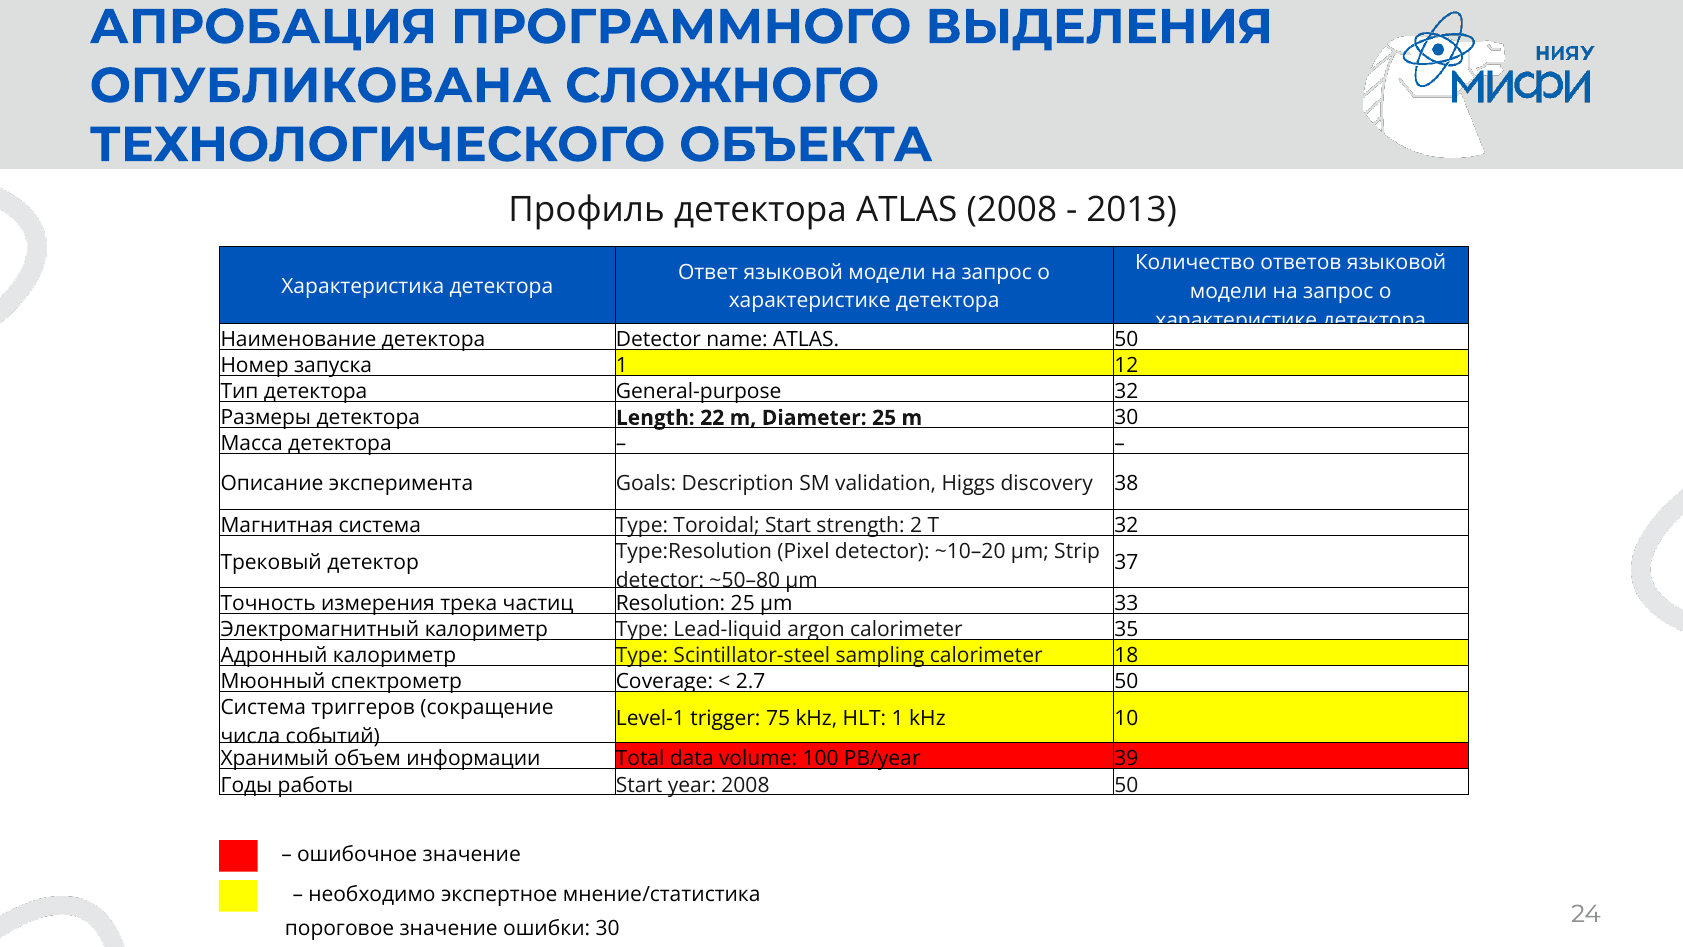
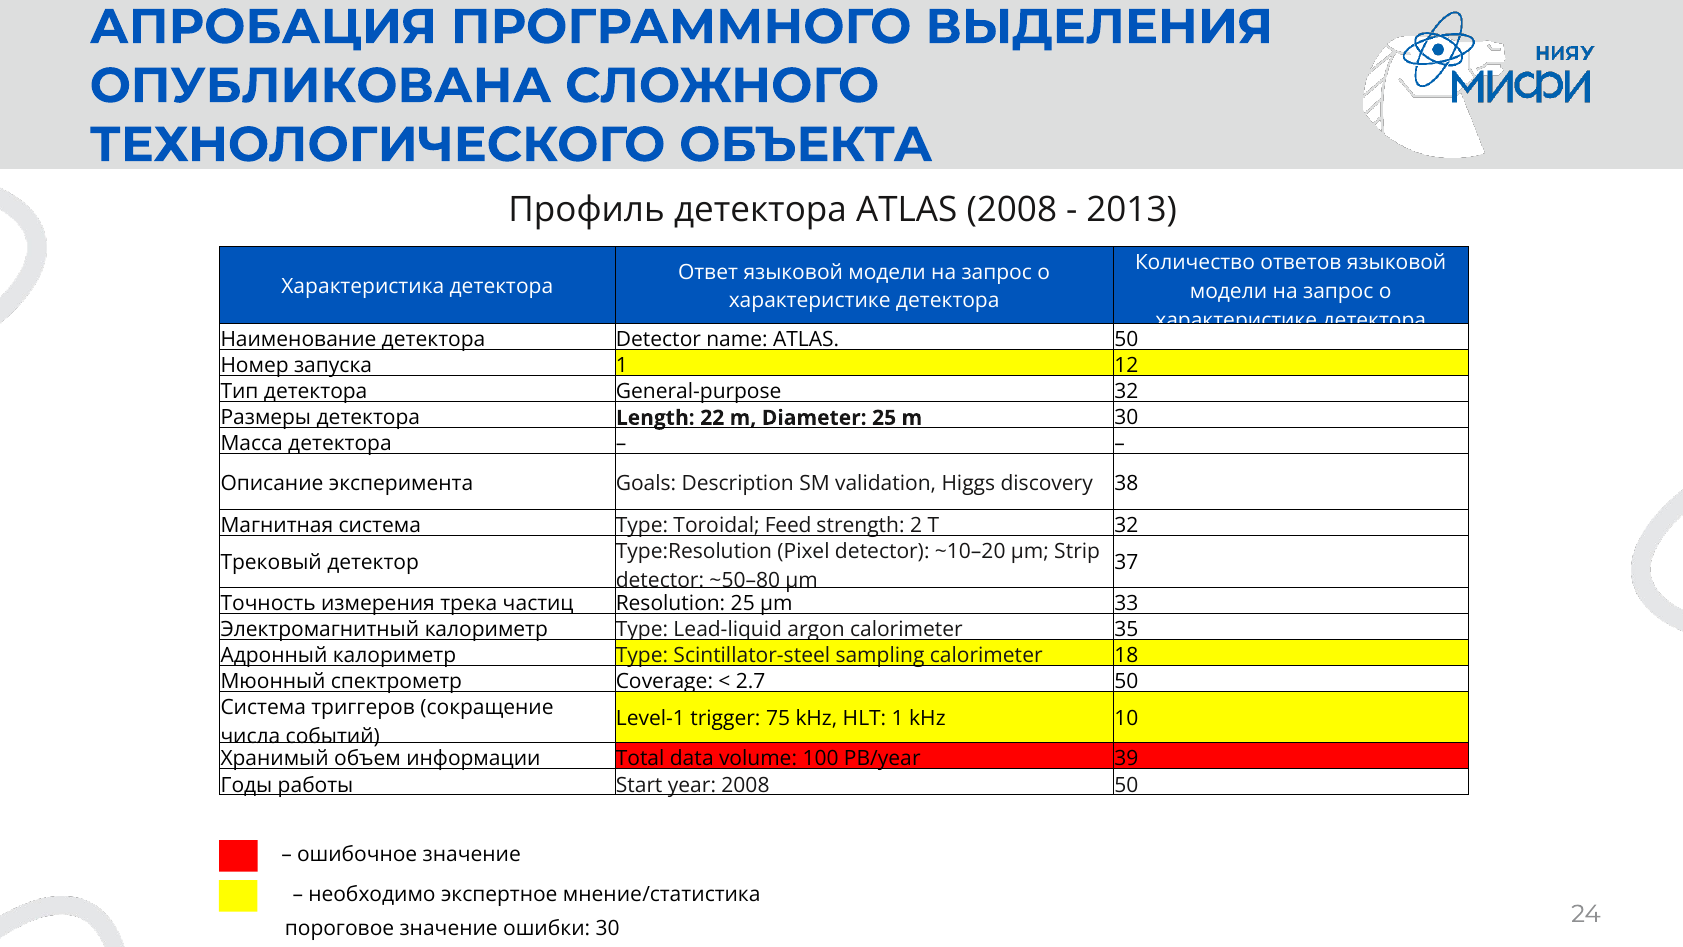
Toroidal Start: Start -> Feed
